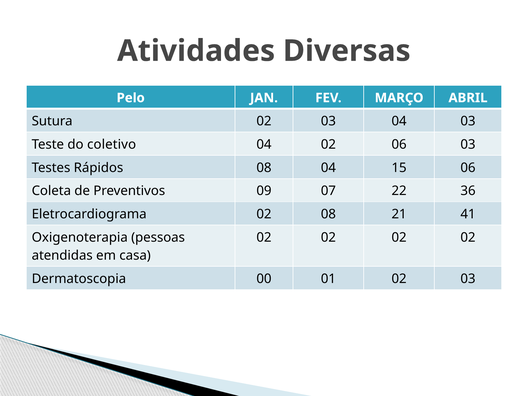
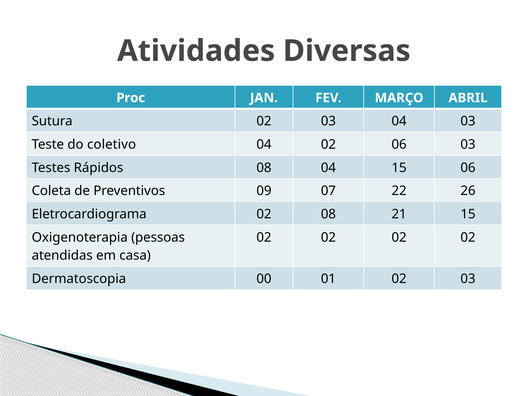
Pelo: Pelo -> Proc
36: 36 -> 26
21 41: 41 -> 15
